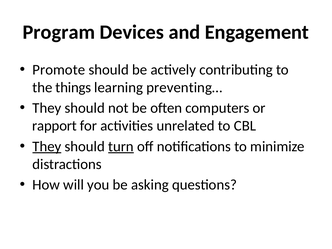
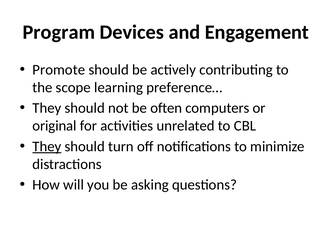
things: things -> scope
preventing…: preventing… -> preference…
rapport: rapport -> original
turn underline: present -> none
